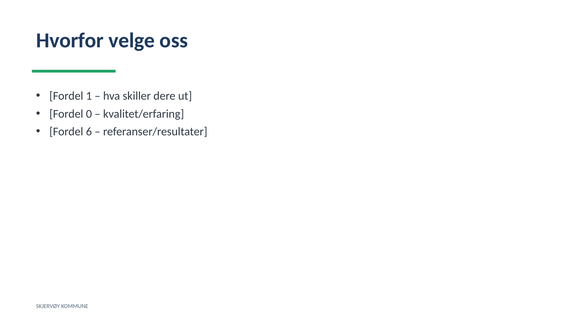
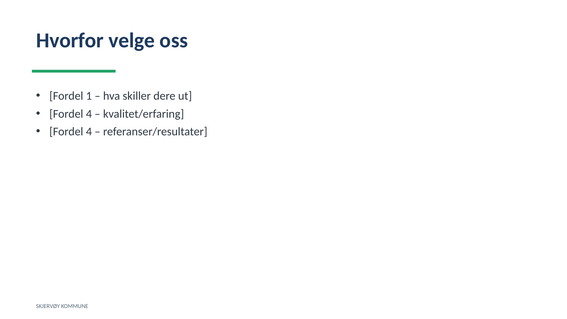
0 at (89, 114): 0 -> 4
6 at (89, 131): 6 -> 4
